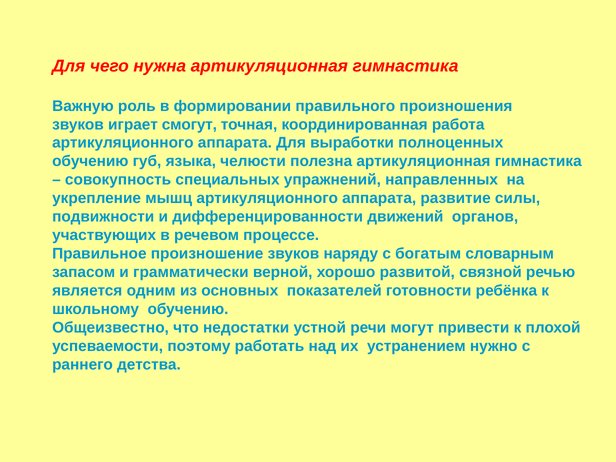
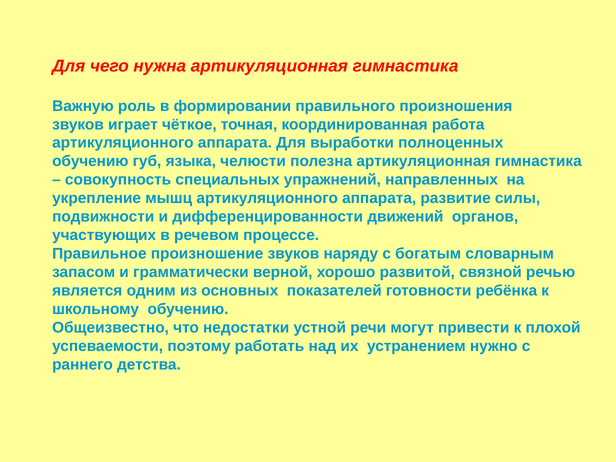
смогут: смогут -> чёткое
